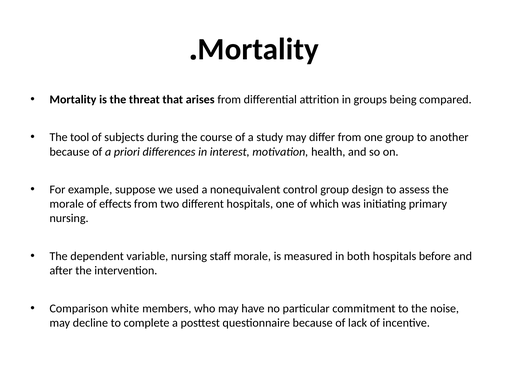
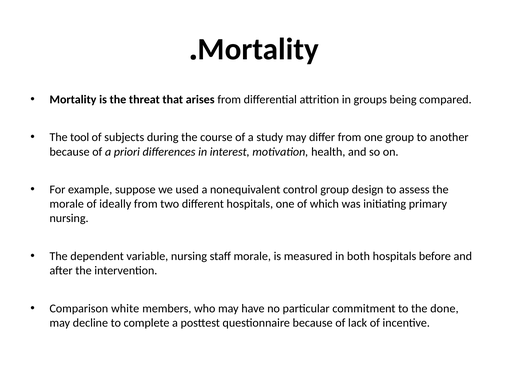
effects: effects -> ideally
noise: noise -> done
